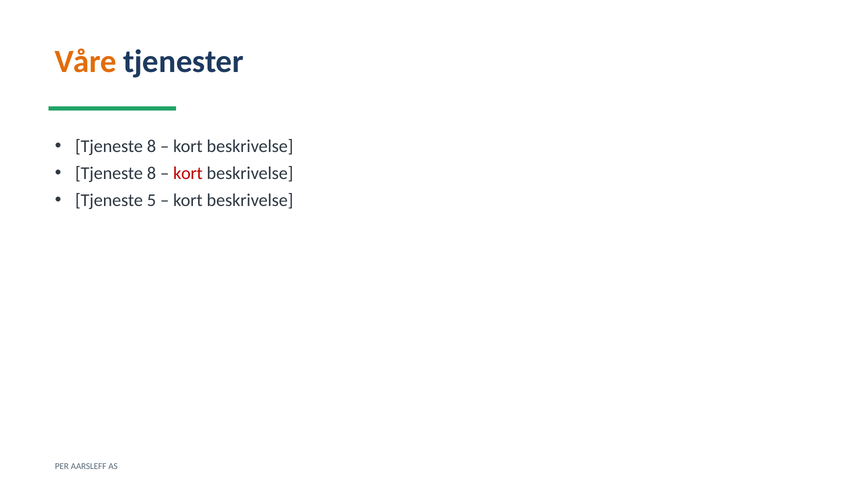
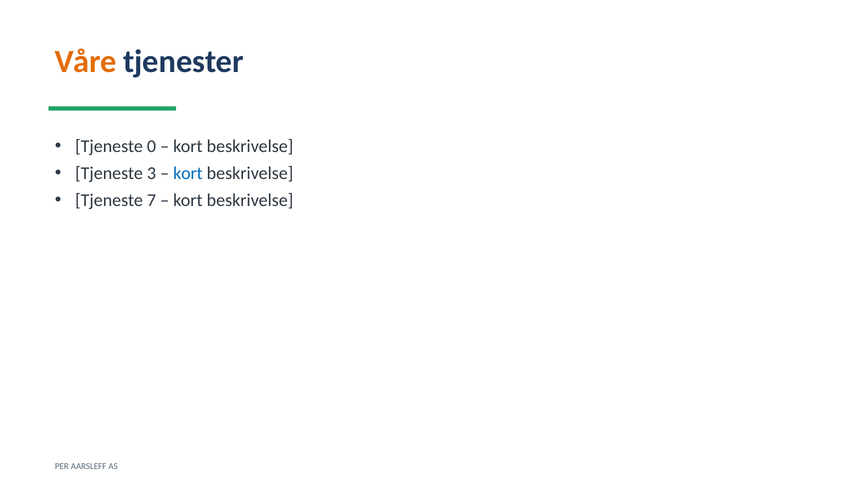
8 at (151, 146): 8 -> 0
8 at (151, 173): 8 -> 3
kort at (188, 173) colour: red -> blue
5: 5 -> 7
